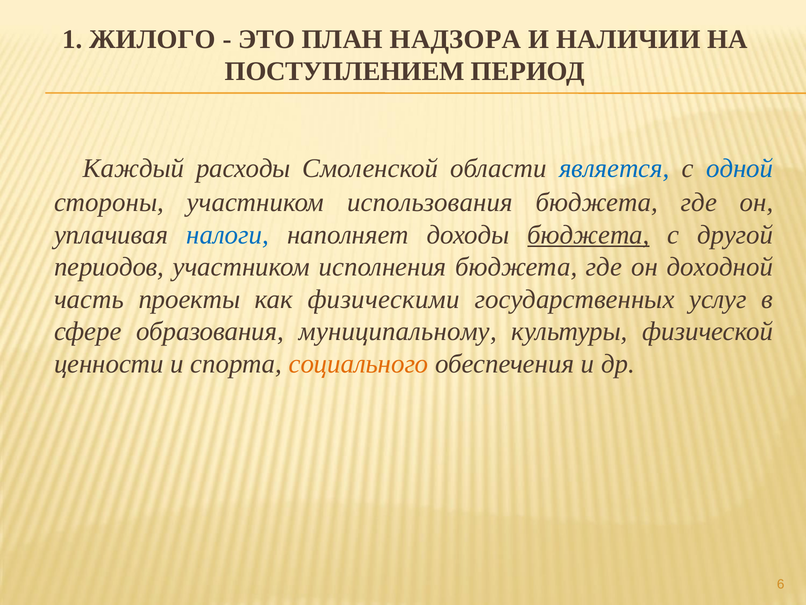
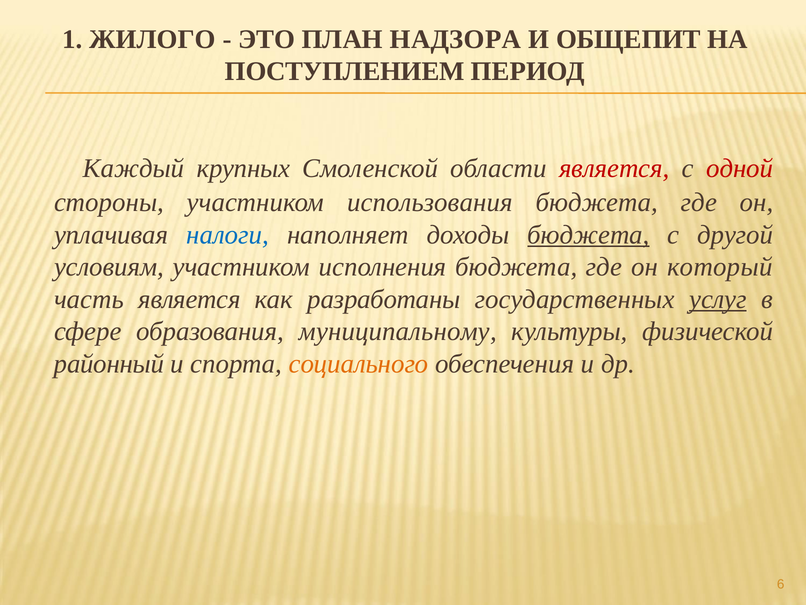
НАЛИЧИИ: НАЛИЧИИ -> ОБЩЕПИТ
расходы: расходы -> крупных
является at (614, 168) colour: blue -> red
одной colour: blue -> red
периодов: периодов -> условиям
доходной: доходной -> который
часть проекты: проекты -> является
физическими: физическими -> разработаны
услуг underline: none -> present
ценности: ценности -> районный
